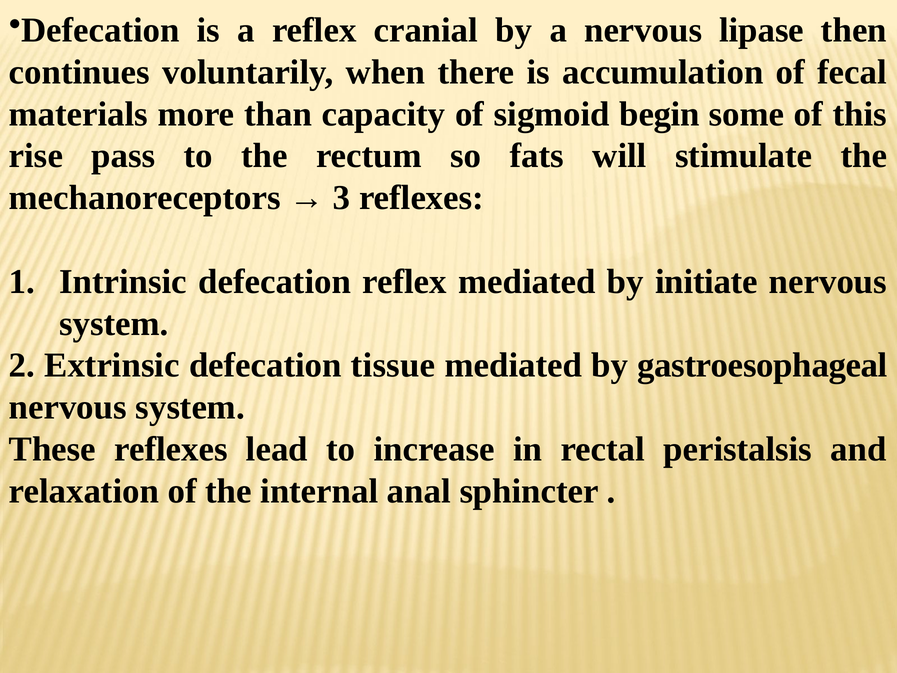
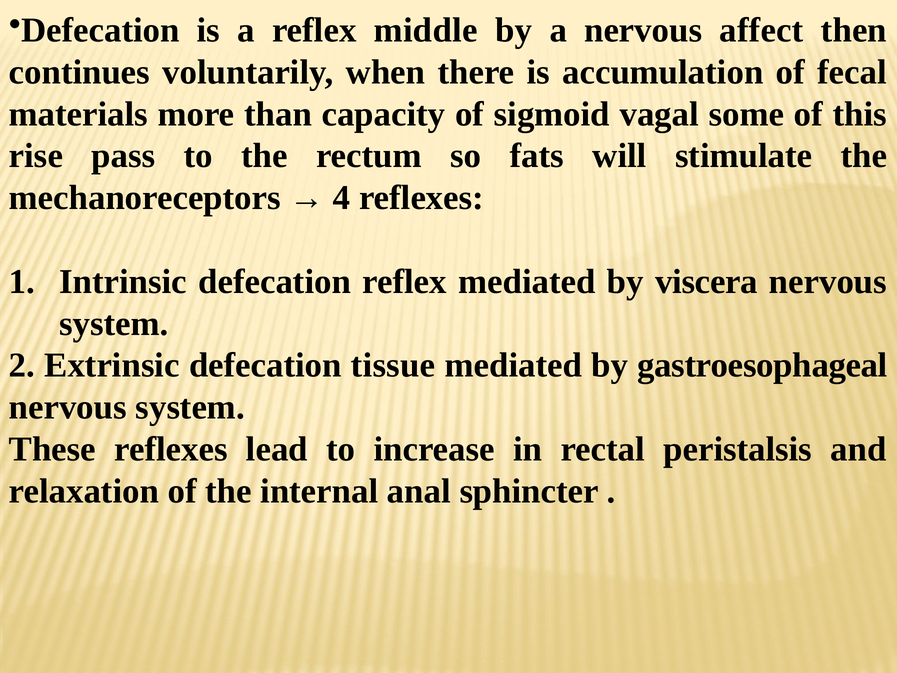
cranial: cranial -> middle
lipase: lipase -> affect
begin: begin -> vagal
3: 3 -> 4
initiate: initiate -> viscera
